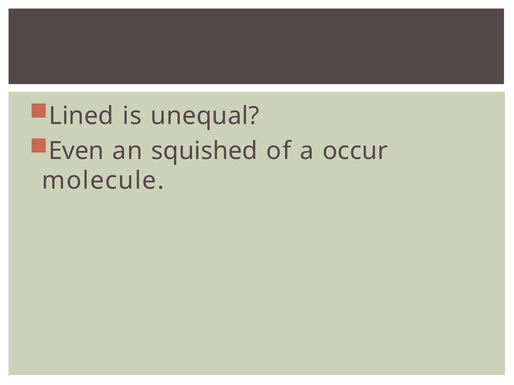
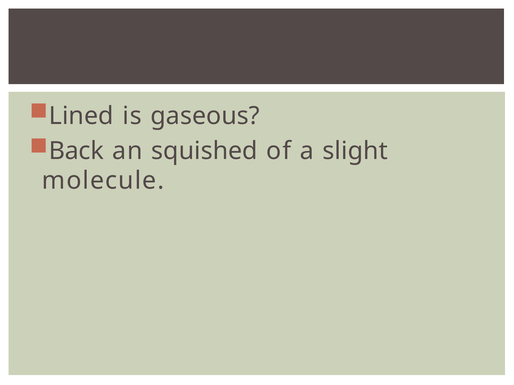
unequal: unequal -> gaseous
Even: Even -> Back
occur: occur -> slight
